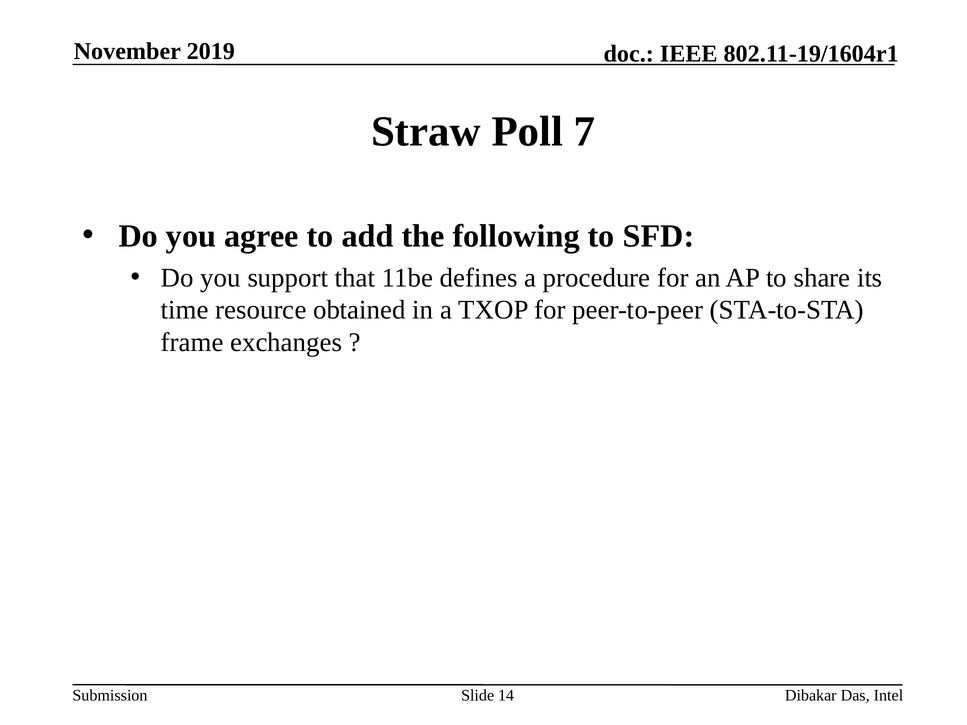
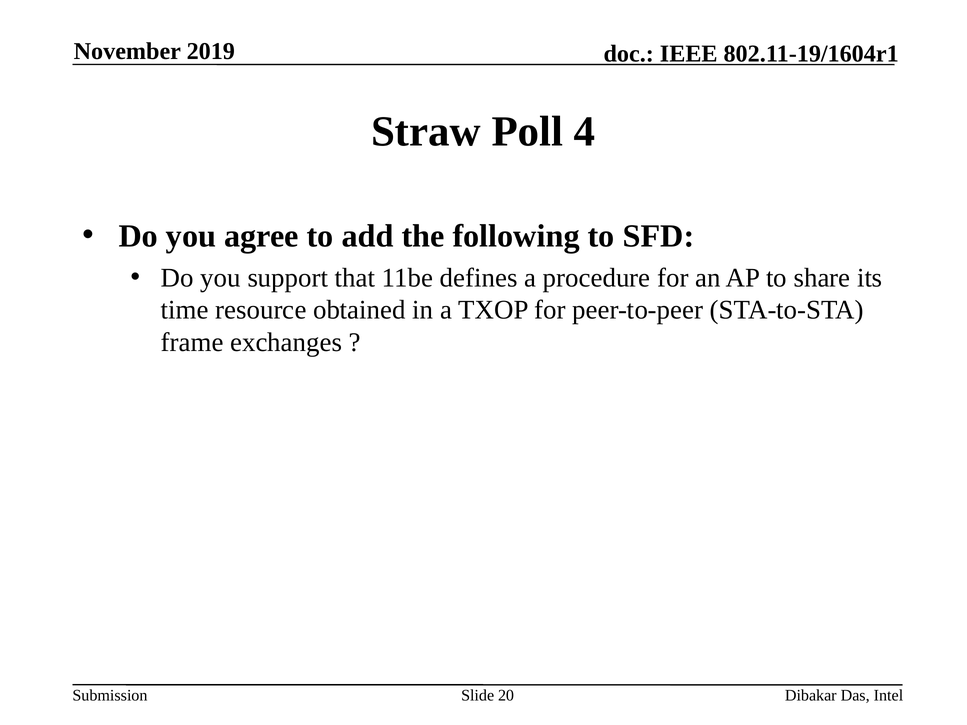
7: 7 -> 4
14: 14 -> 20
